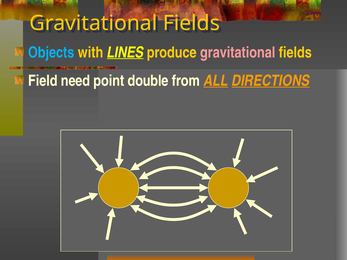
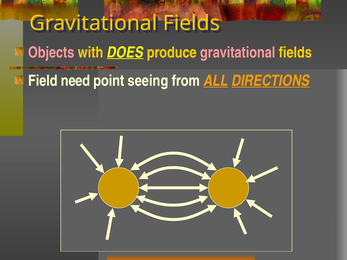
Objects colour: light blue -> pink
LINES: LINES -> DOES
double: double -> seeing
